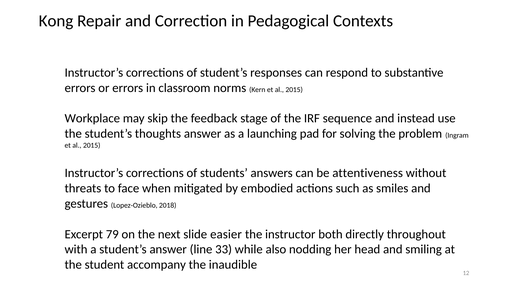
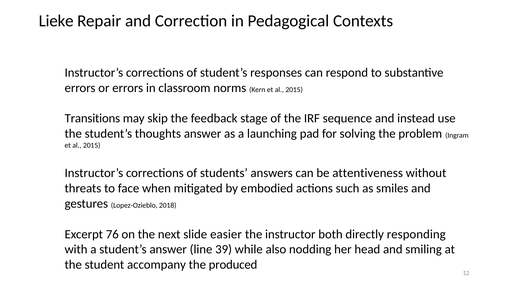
Kong: Kong -> Lieke
Workplace: Workplace -> Transitions
79: 79 -> 76
throughout: throughout -> responding
33: 33 -> 39
inaudible: inaudible -> produced
